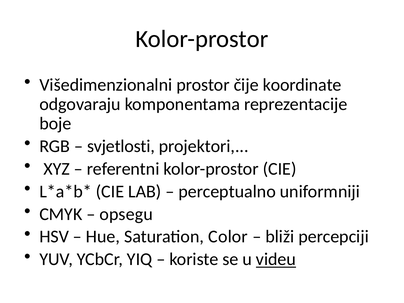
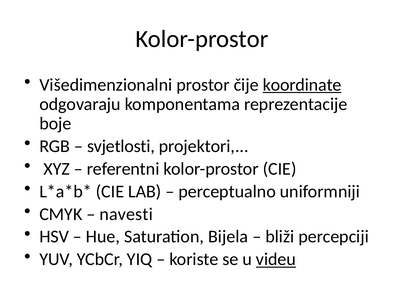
koordinate underline: none -> present
opsegu: opsegu -> navesti
Color: Color -> Bijela
